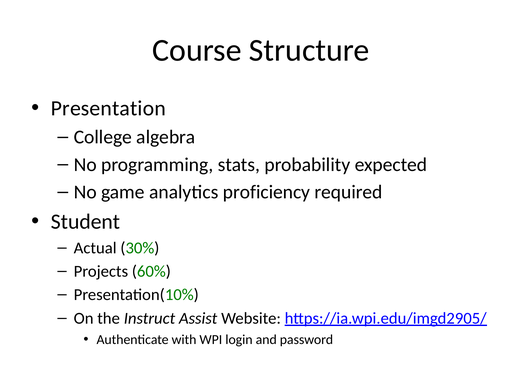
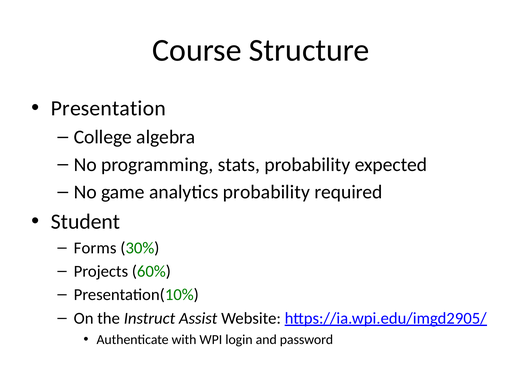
analytics proficiency: proficiency -> probability
Actual: Actual -> Forms
